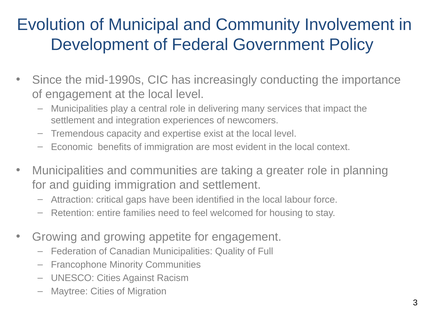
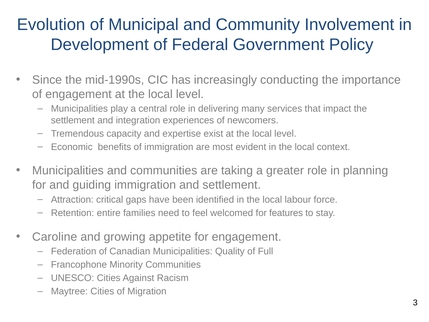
housing: housing -> features
Growing at (55, 237): Growing -> Caroline
